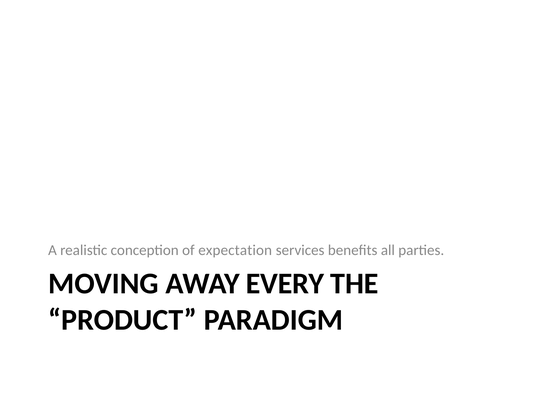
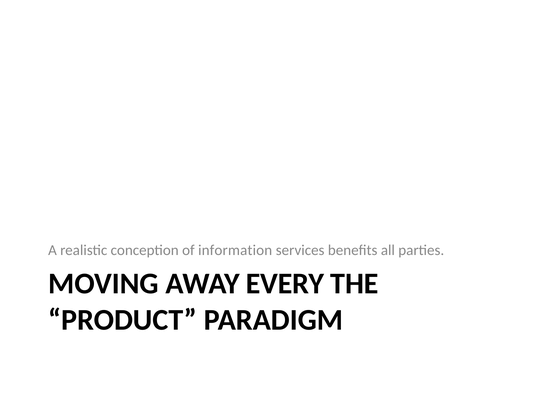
expectation: expectation -> information
